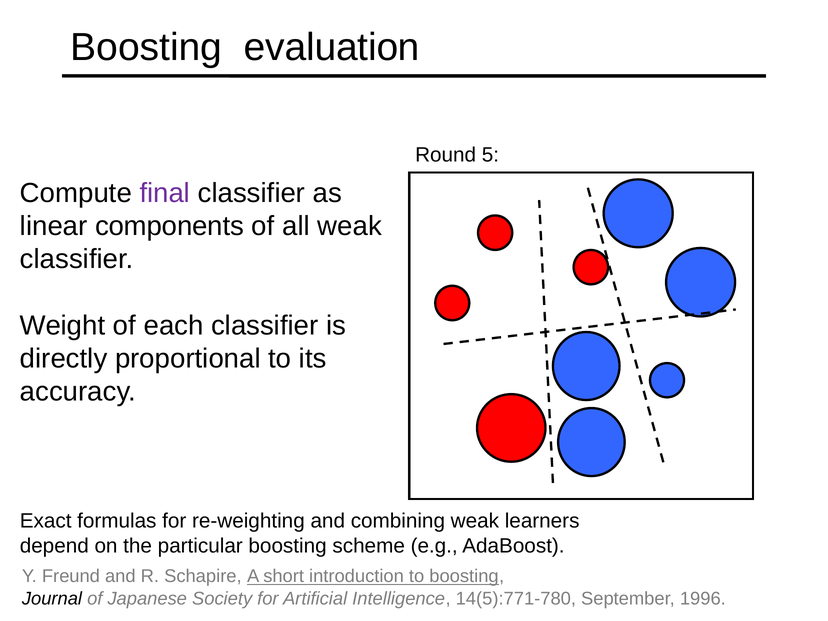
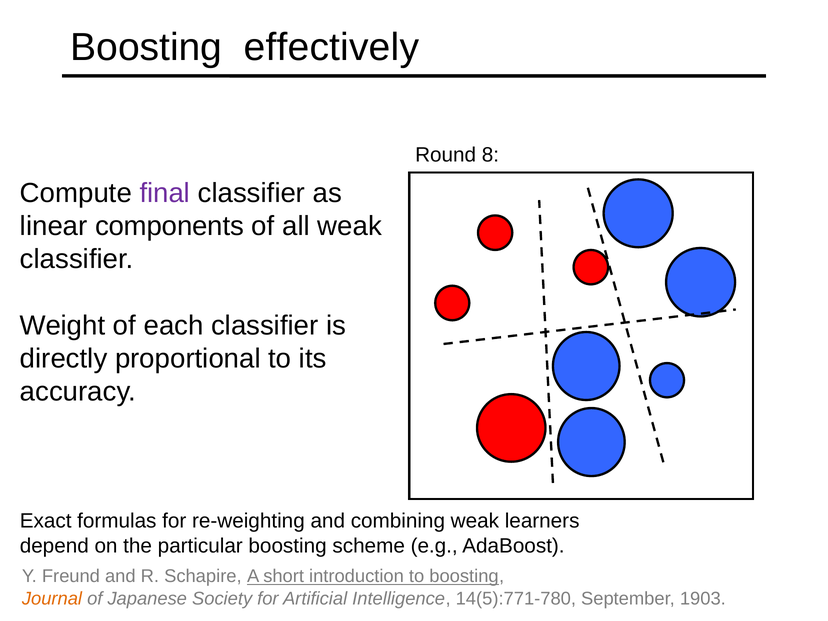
evaluation: evaluation -> effectively
5: 5 -> 8
Journal colour: black -> orange
1996: 1996 -> 1903
